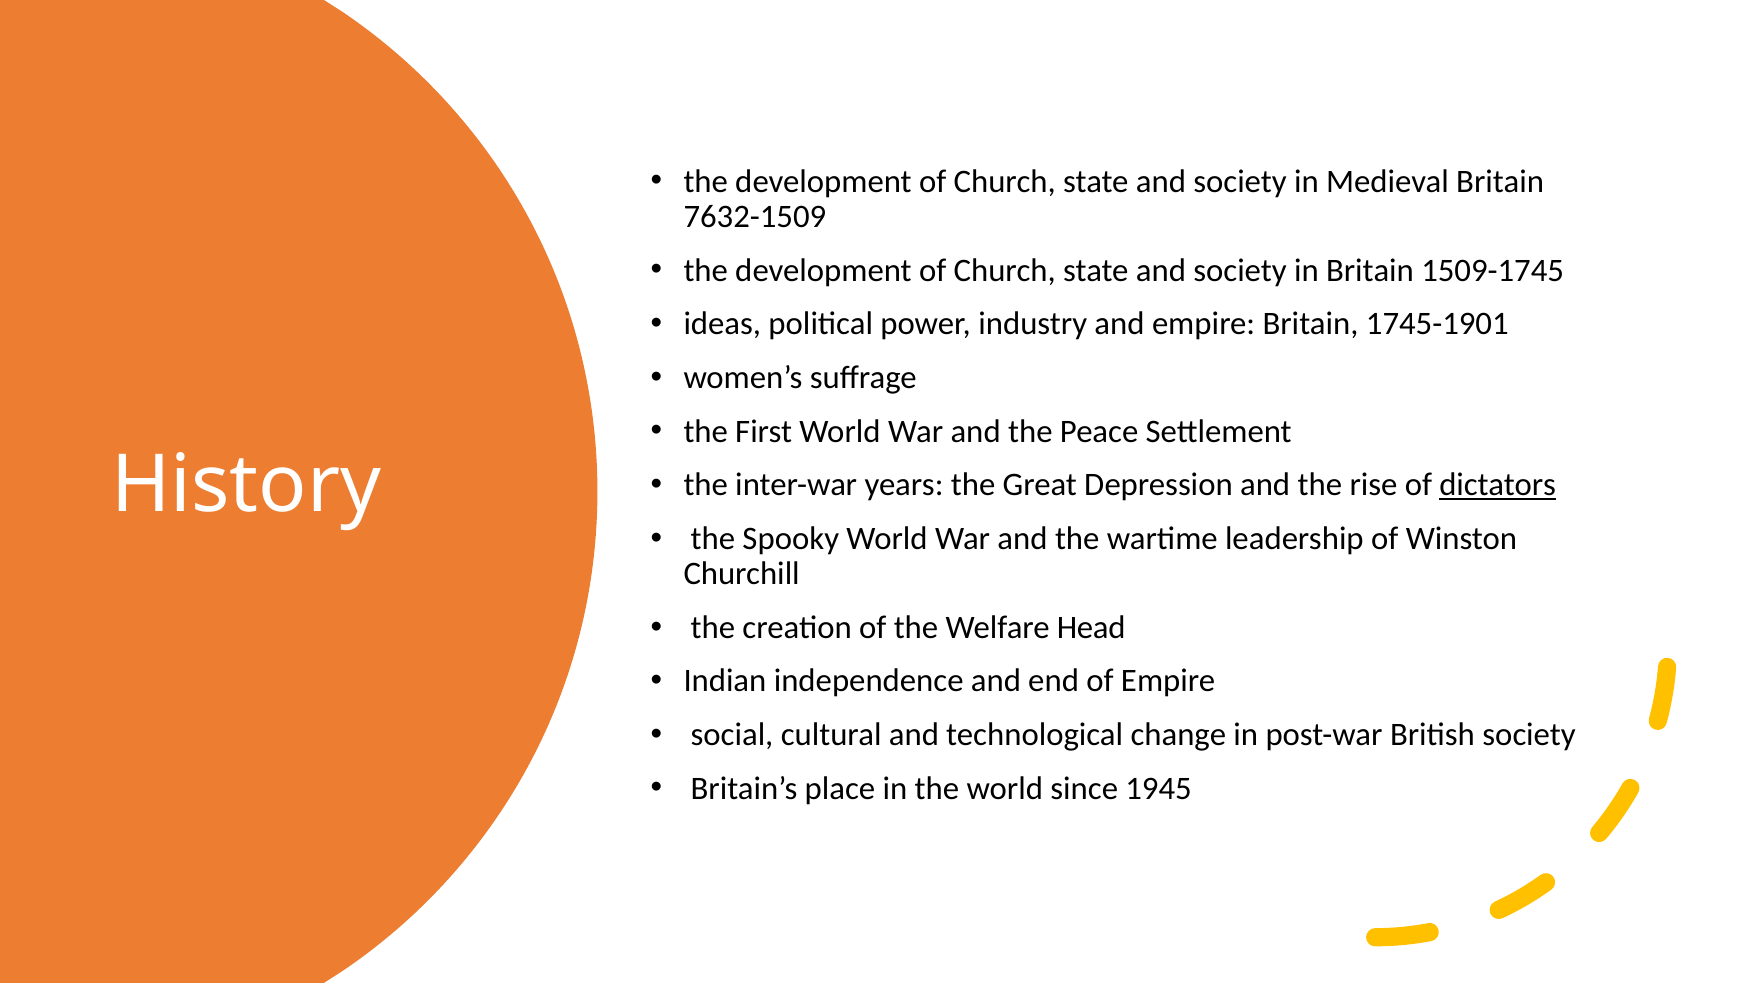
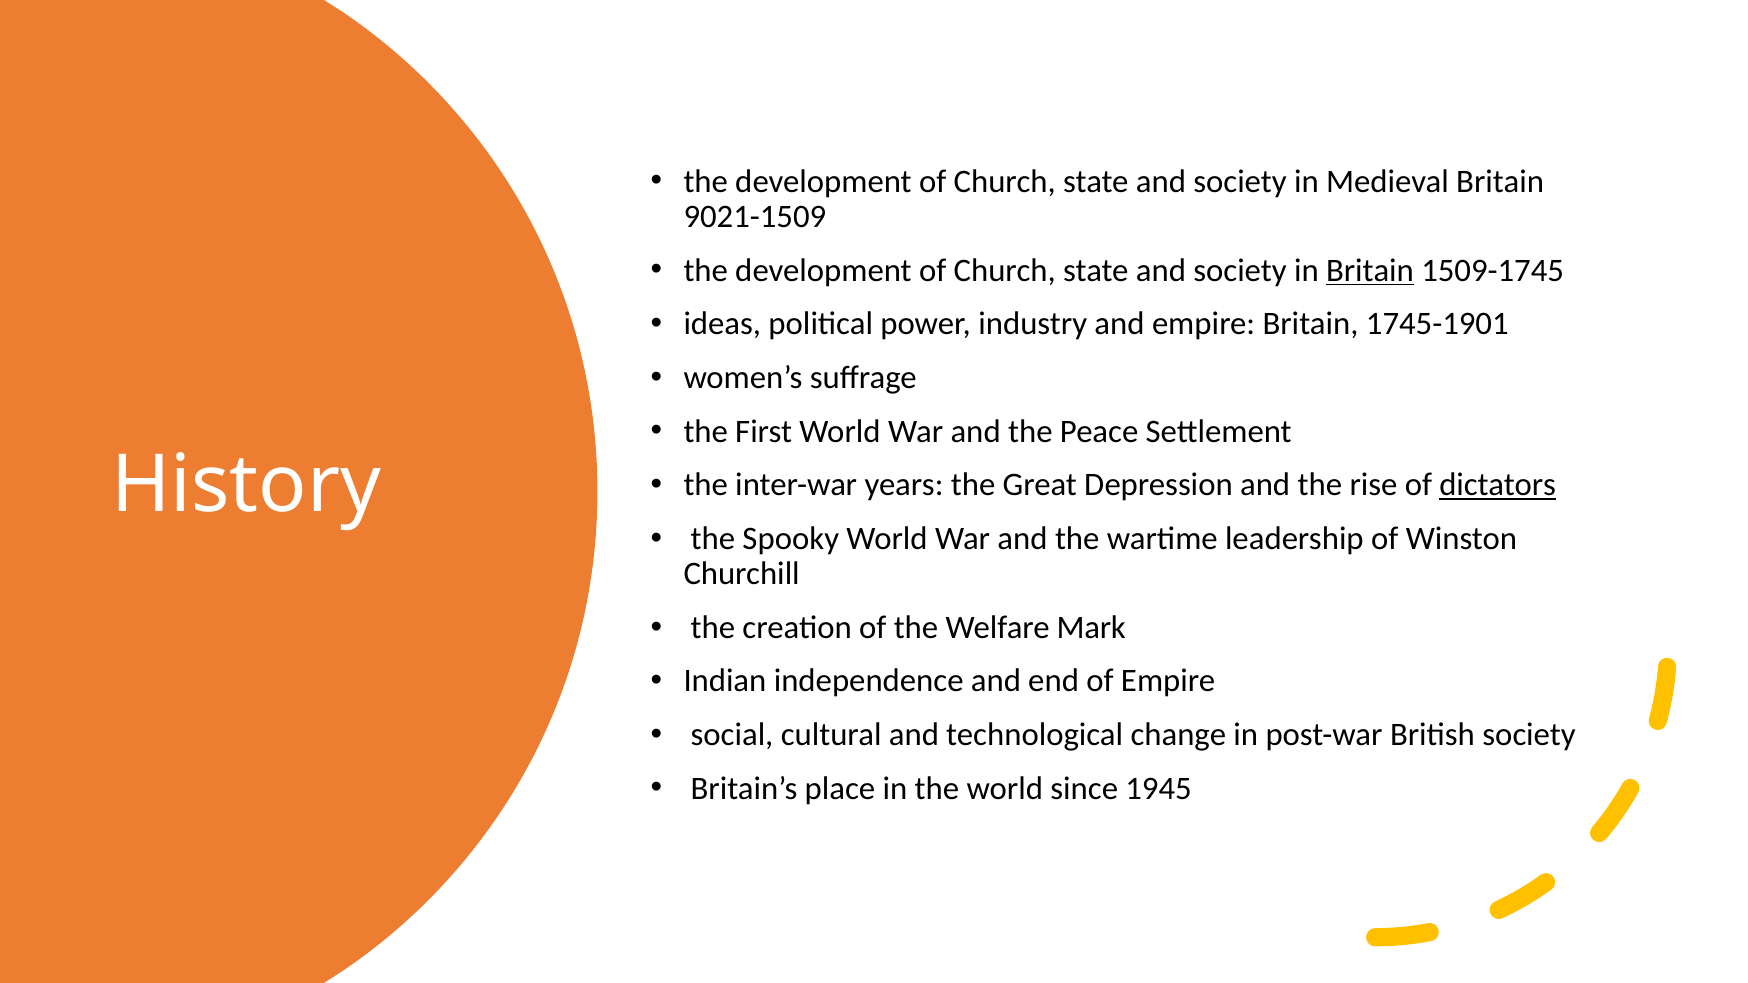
7632-1509: 7632-1509 -> 9021-1509
Britain at (1370, 270) underline: none -> present
Head: Head -> Mark
